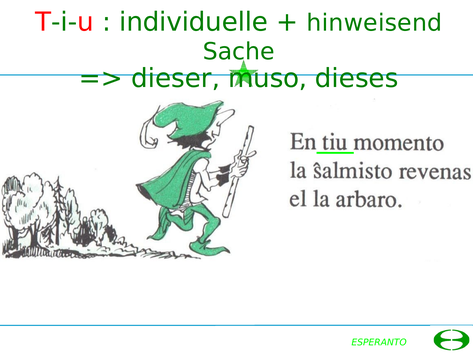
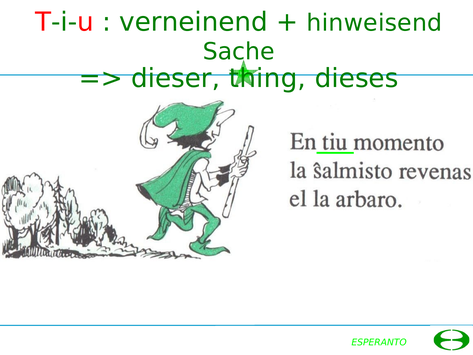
individuelle: individuelle -> verneinend
muso: muso -> thing
